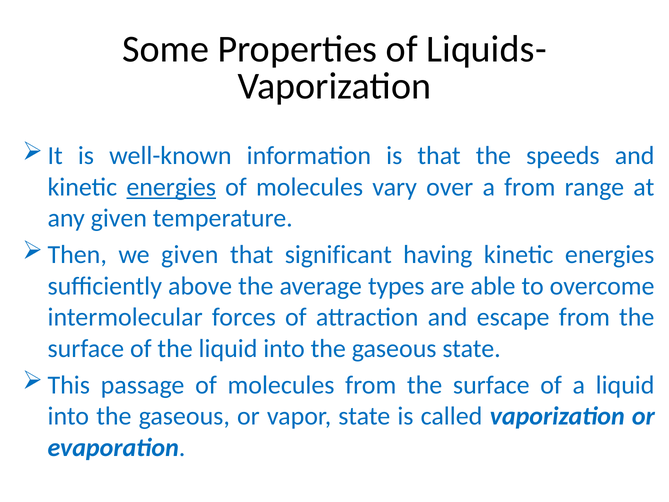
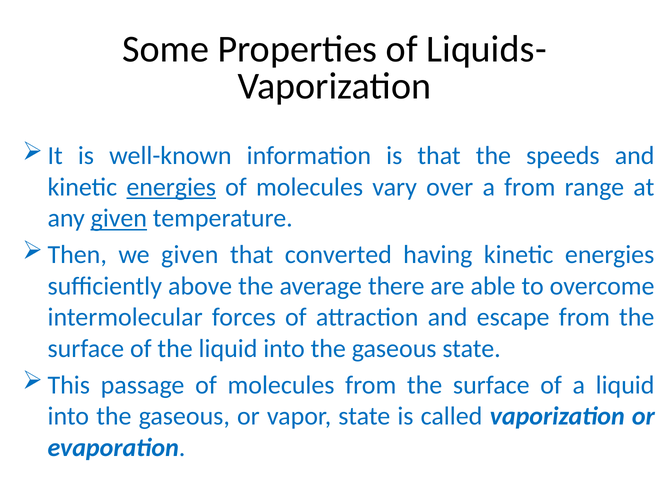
given at (119, 218) underline: none -> present
significant: significant -> converted
types: types -> there
